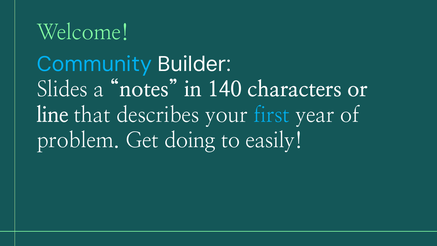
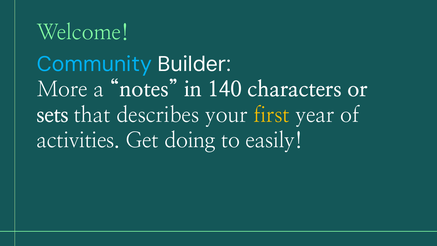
Slides: Slides -> More
line: line -> sets
first colour: light blue -> yellow
problem: problem -> activities
